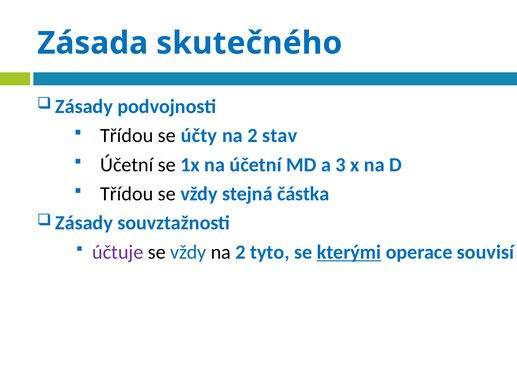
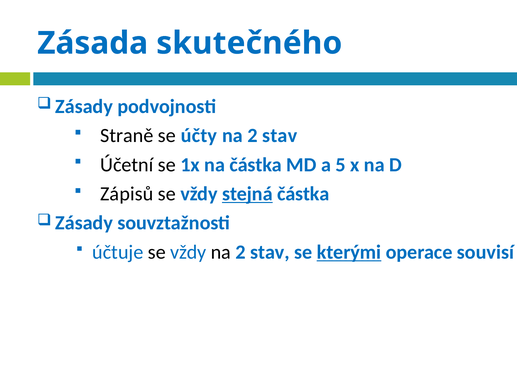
Třídou at (127, 136): Třídou -> Straně
na účetní: účetní -> částka
3: 3 -> 5
Třídou at (127, 194): Třídou -> Zápisů
stejná underline: none -> present
účtuje colour: purple -> blue
tyto at (270, 252): tyto -> stav
